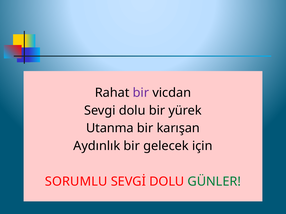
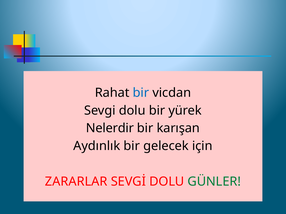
bir at (141, 93) colour: purple -> blue
Utanma: Utanma -> Nelerdir
SORUMLU: SORUMLU -> ZARARLAR
